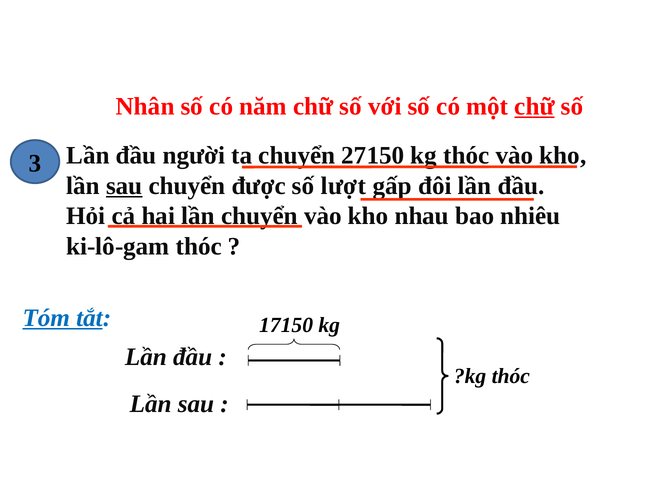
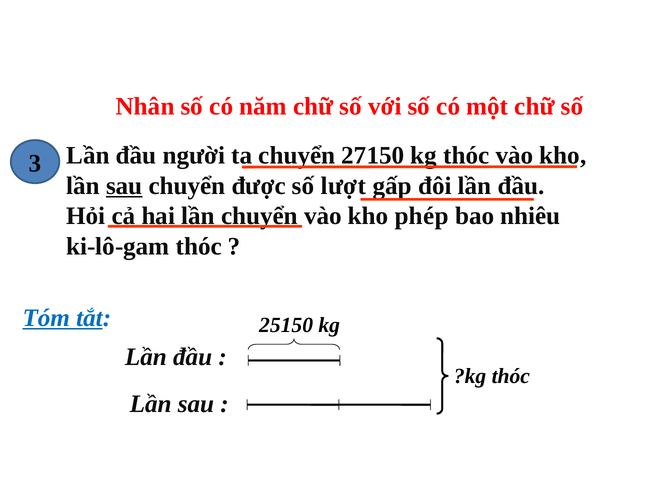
chữ at (535, 106) underline: present -> none
nhau: nhau -> phép
17150: 17150 -> 25150
